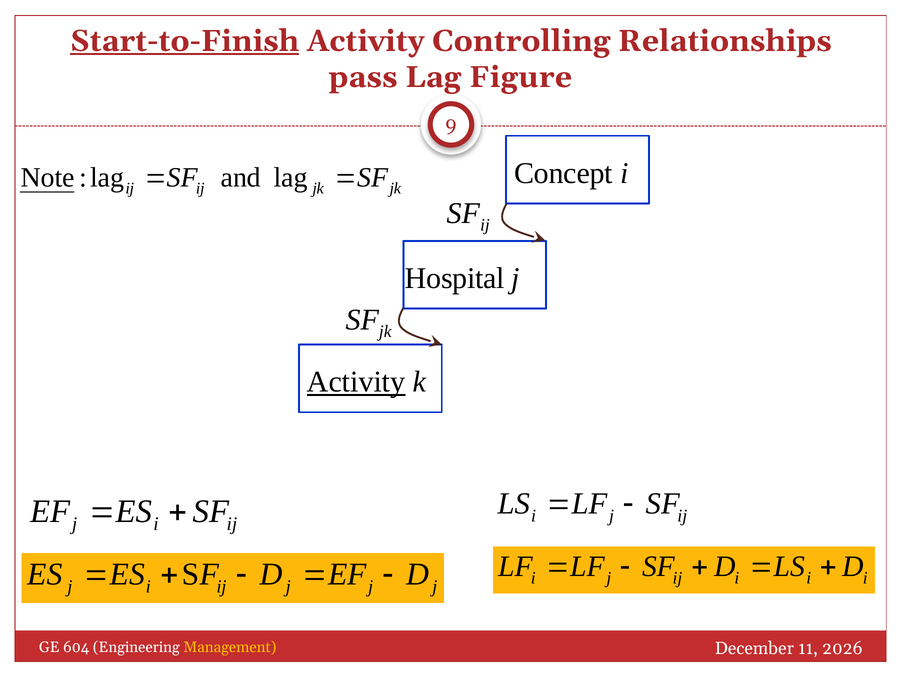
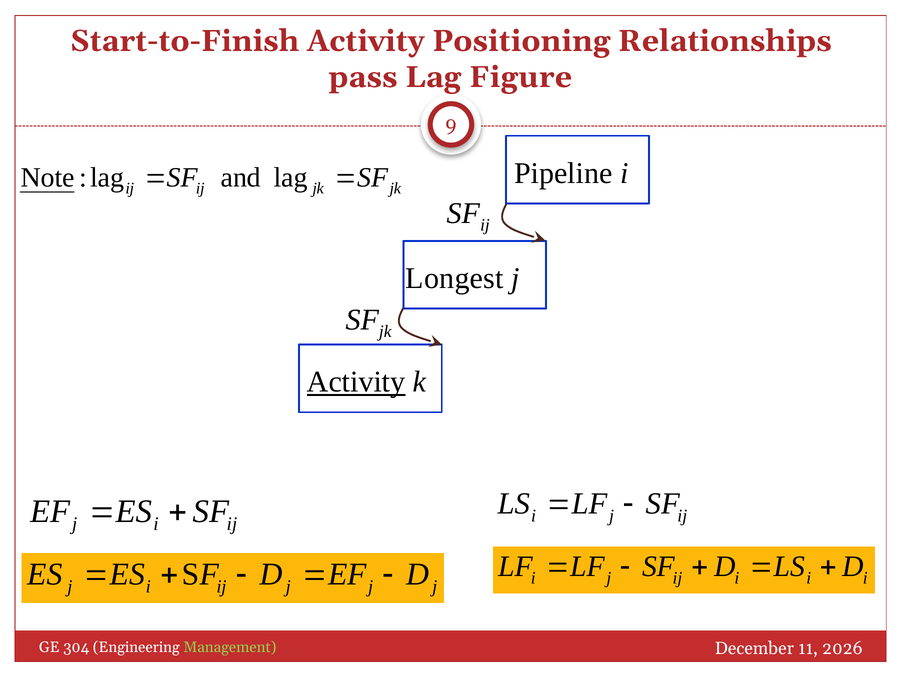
Start-to-Finish underline: present -> none
Controlling: Controlling -> Positioning
Concept: Concept -> Pipeline
Hospital: Hospital -> Longest
604: 604 -> 304
Management colour: yellow -> light green
